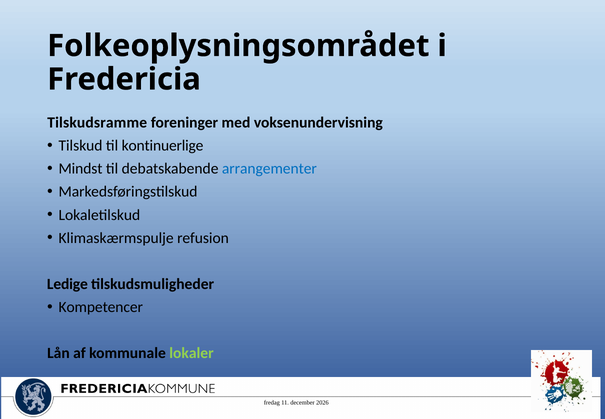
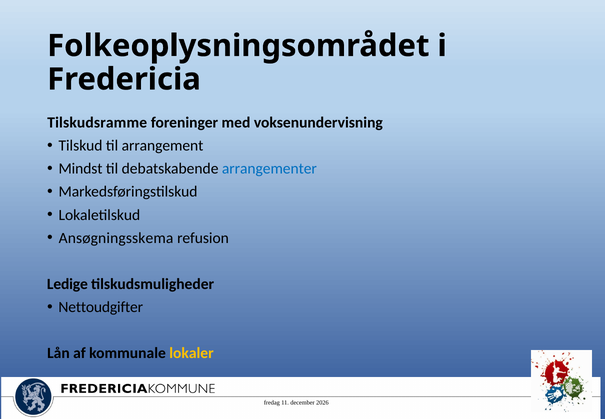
kontinuerlige: kontinuerlige -> arrangement
Klimaskærmspulje: Klimaskærmspulje -> Ansøgningsskema
Kompetencer: Kompetencer -> Nettoudgifter
lokaler colour: light green -> yellow
